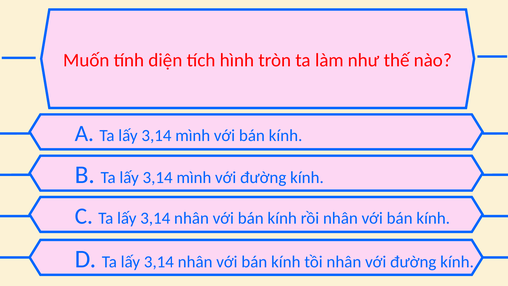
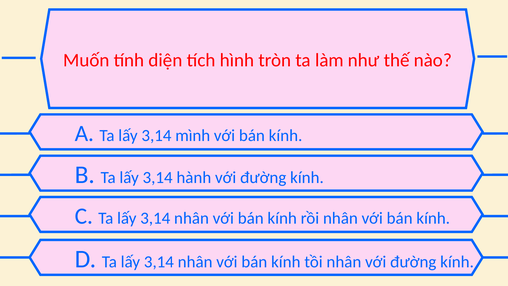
mình at (194, 178): mình -> hành
